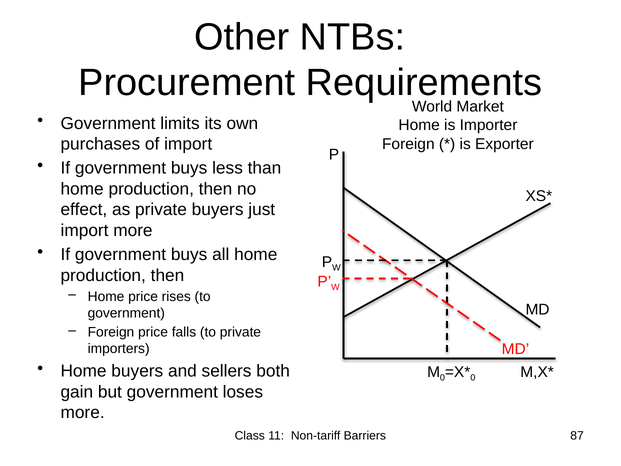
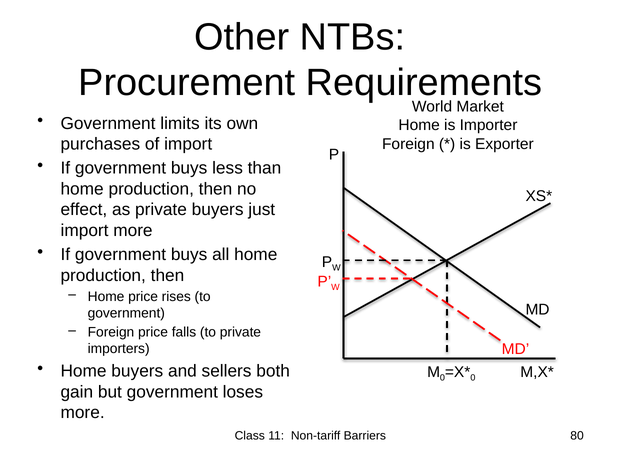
87: 87 -> 80
